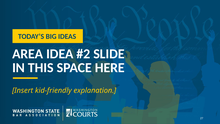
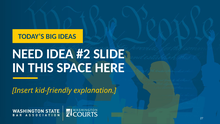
AREA: AREA -> NEED
